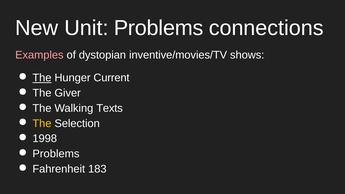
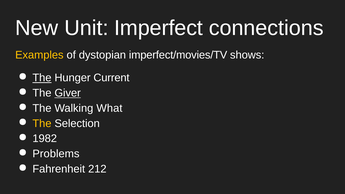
Unit Problems: Problems -> Imperfect
Examples colour: pink -> yellow
inventive/movies/TV: inventive/movies/TV -> imperfect/movies/TV
Giver underline: none -> present
Texts: Texts -> What
1998: 1998 -> 1982
183: 183 -> 212
